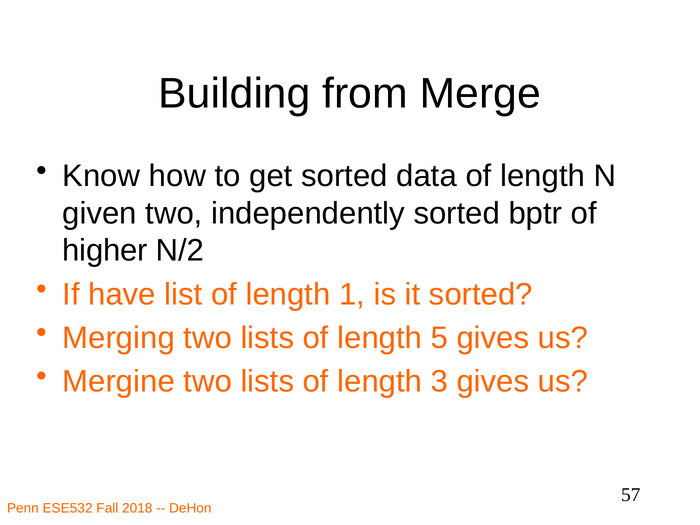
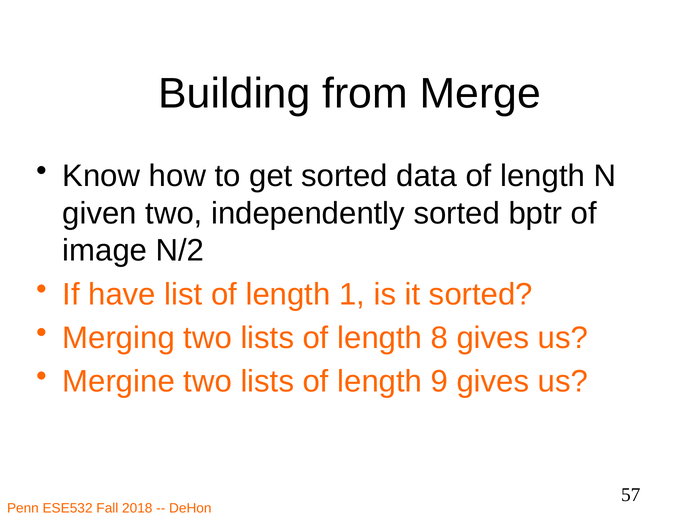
higher: higher -> image
5: 5 -> 8
3: 3 -> 9
